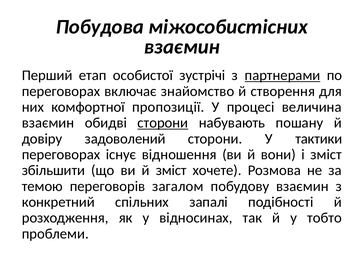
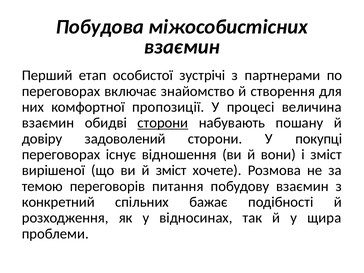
партнерами underline: present -> none
тактики: тактики -> покупці
збільшити: збільшити -> вирішеної
загалом: загалом -> питання
запалі: запалі -> бажає
тобто: тобто -> щира
